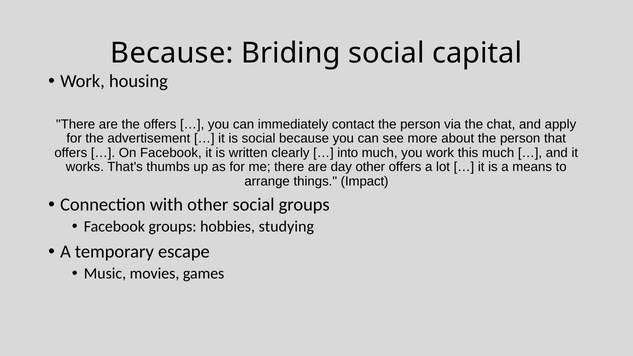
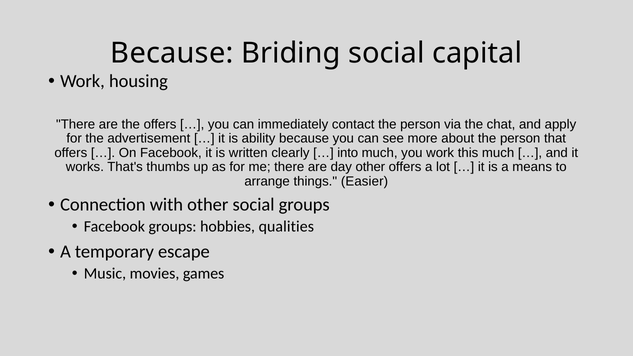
is social: social -> ability
Impact: Impact -> Easier
studying: studying -> qualities
